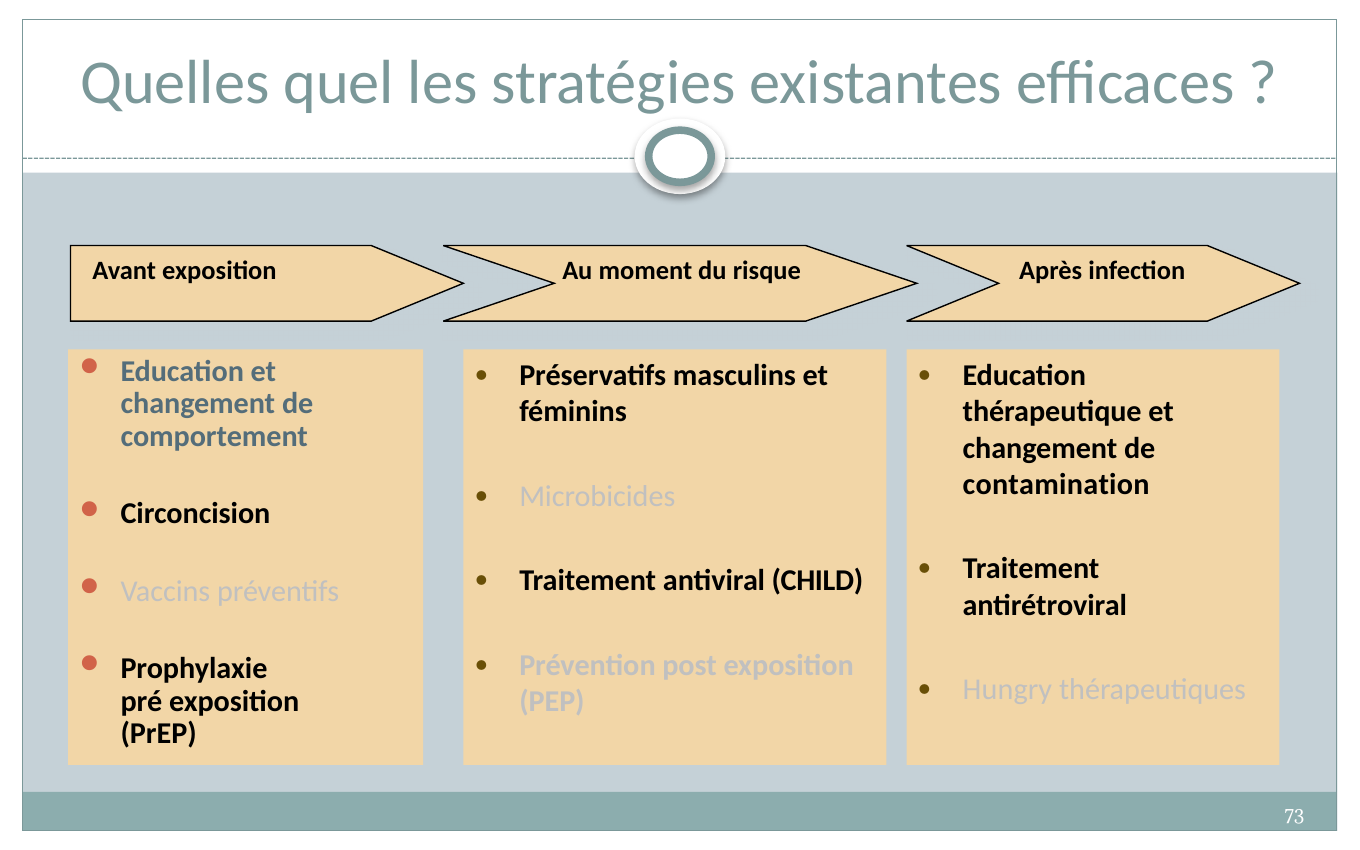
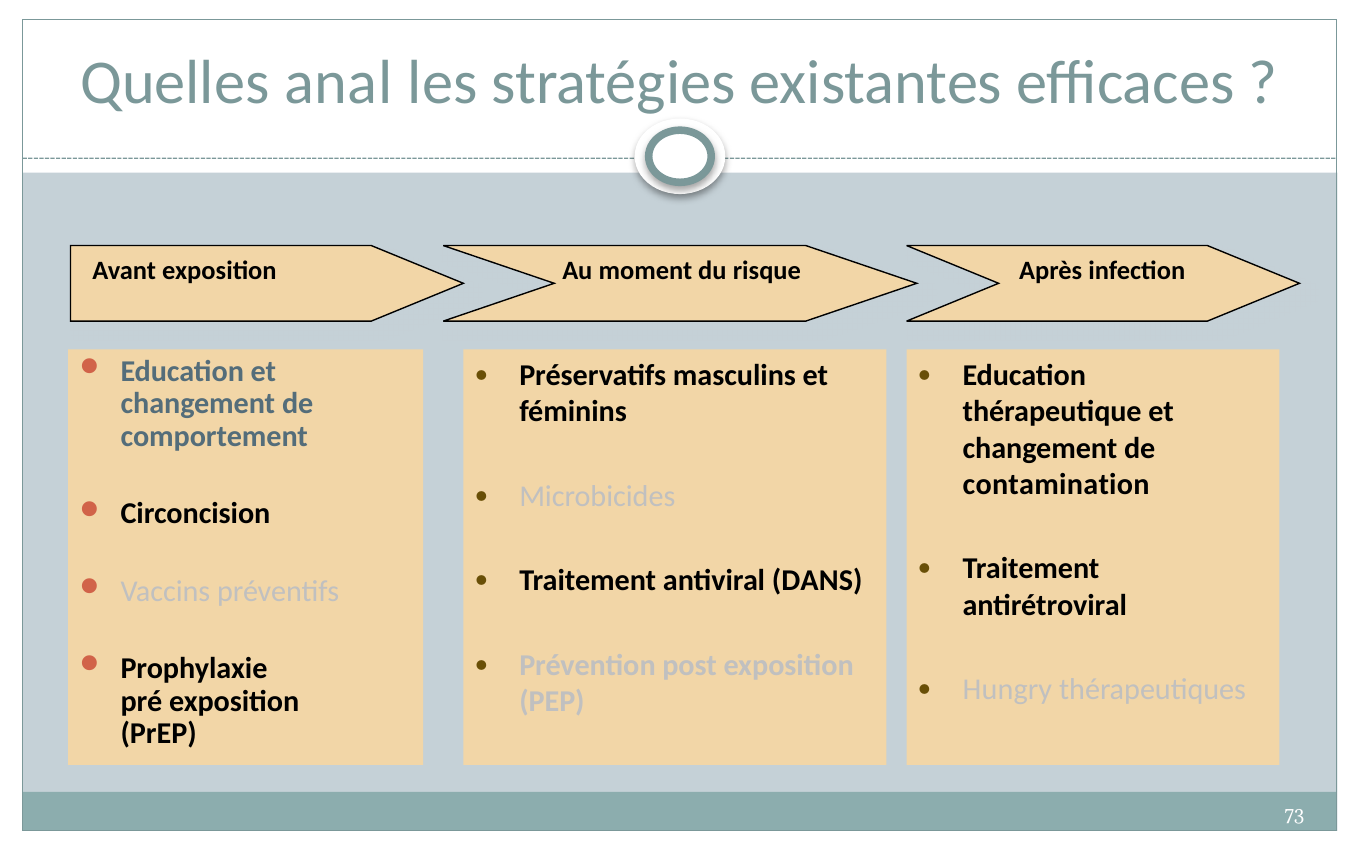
quel: quel -> anal
CHILD: CHILD -> DANS
